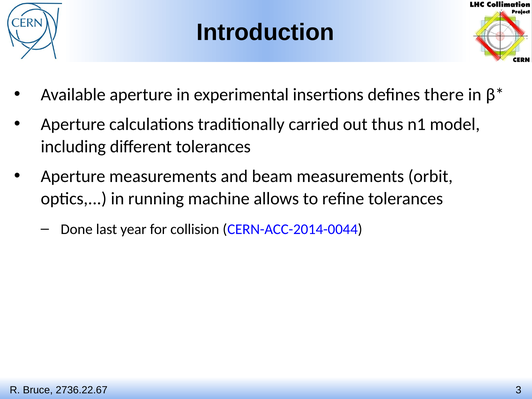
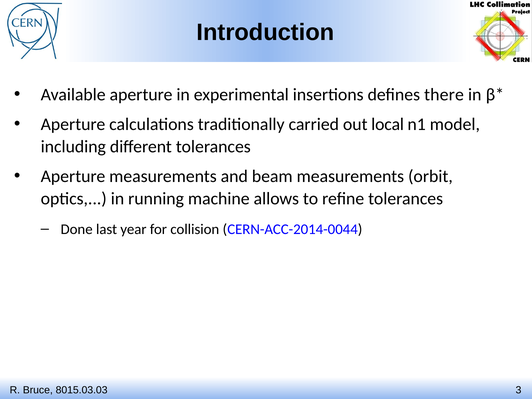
thus: thus -> local
2736.22.67: 2736.22.67 -> 8015.03.03
